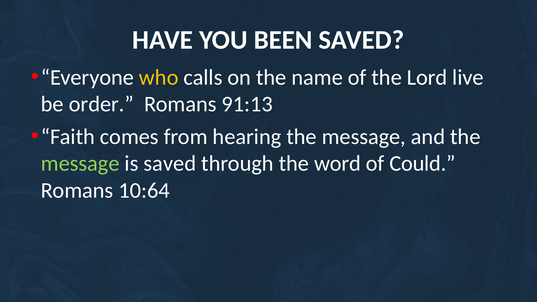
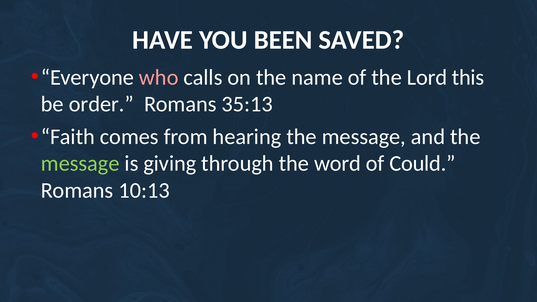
who colour: yellow -> pink
live: live -> this
91:13: 91:13 -> 35:13
is saved: saved -> giving
10:64: 10:64 -> 10:13
